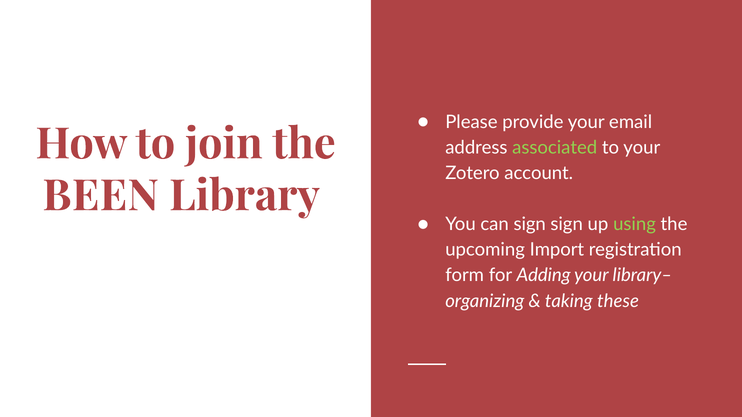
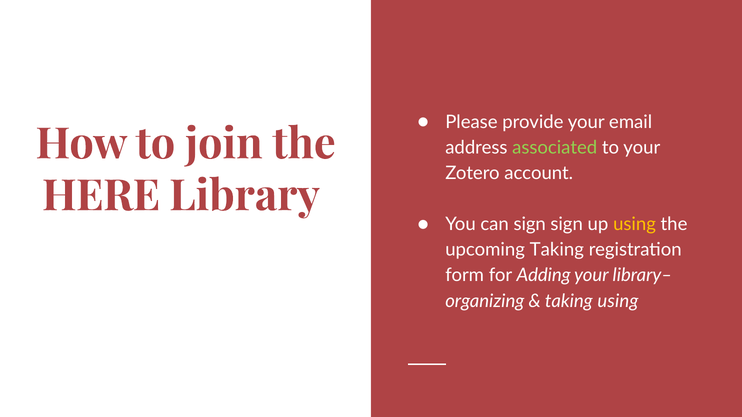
BEEN: BEEN -> HERE
using at (635, 224) colour: light green -> yellow
upcoming Import: Import -> Taking
taking these: these -> using
